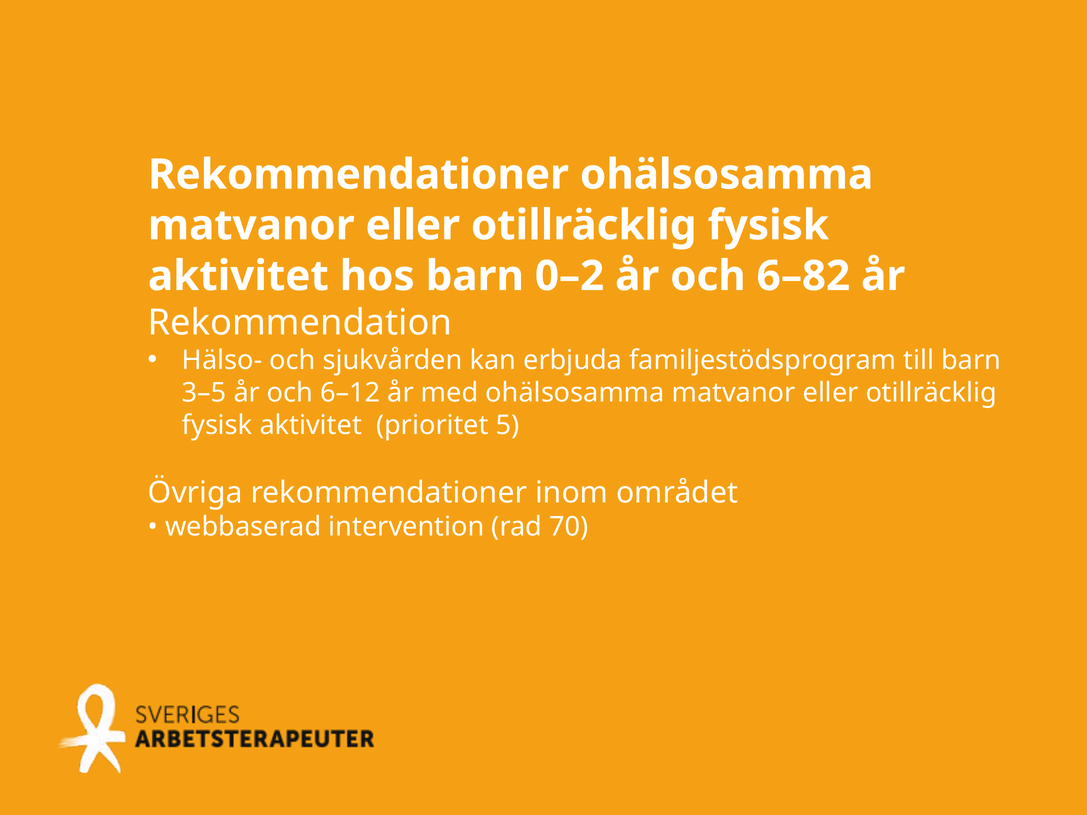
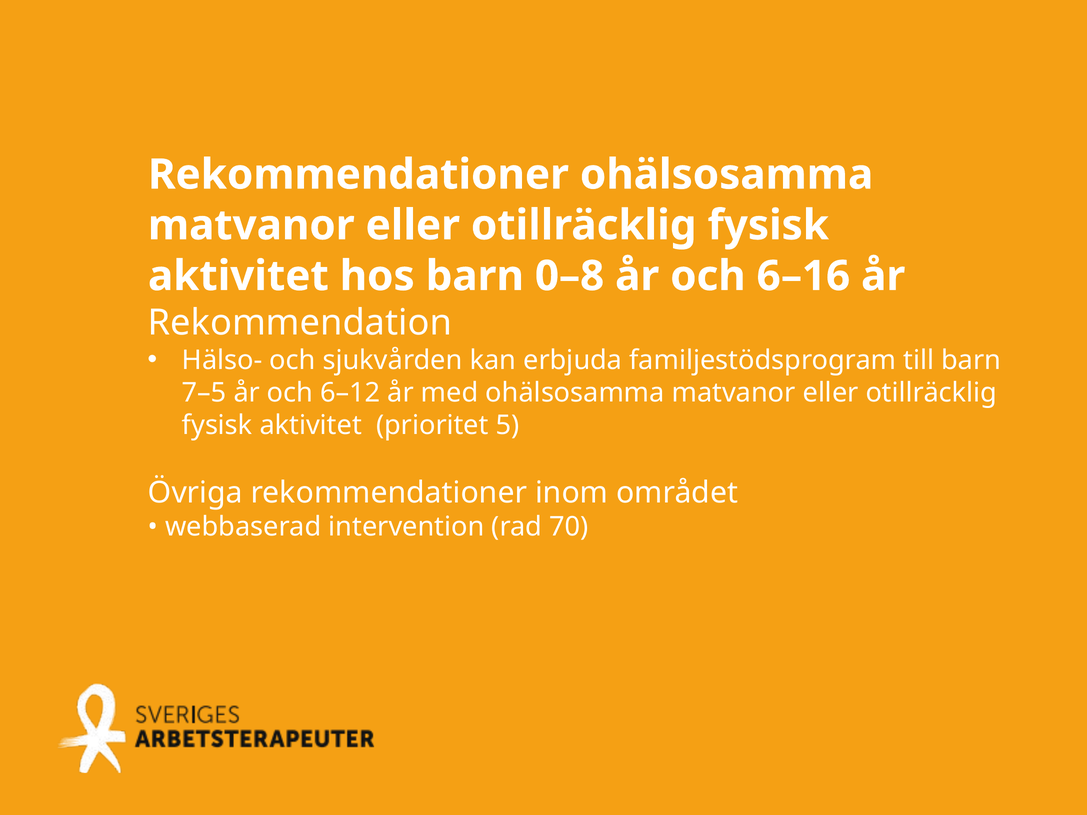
0–2: 0–2 -> 0–8
6–82: 6–82 -> 6–16
3–5: 3–5 -> 7–5
